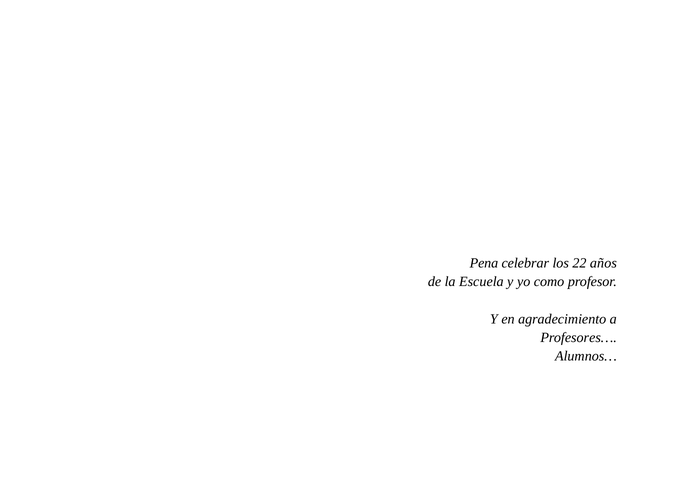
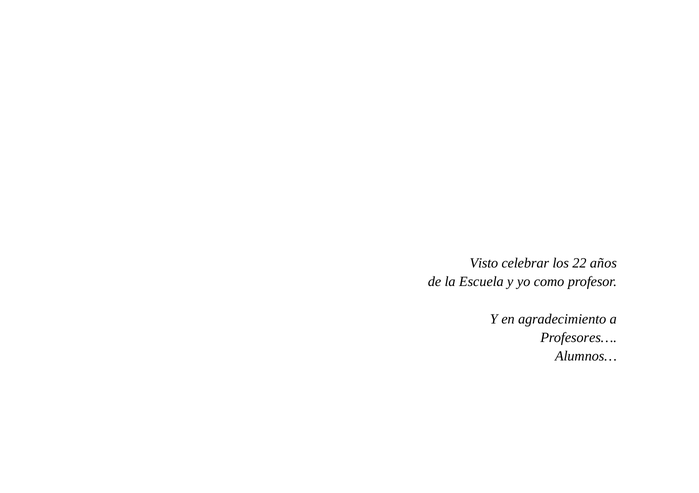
Pena: Pena -> Visto
